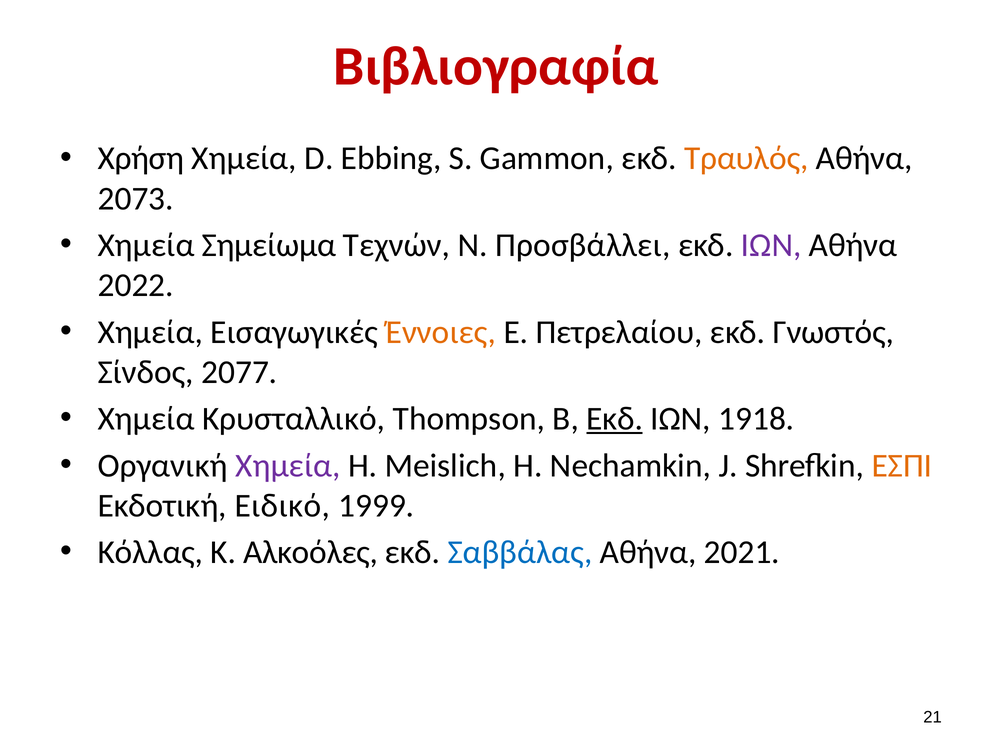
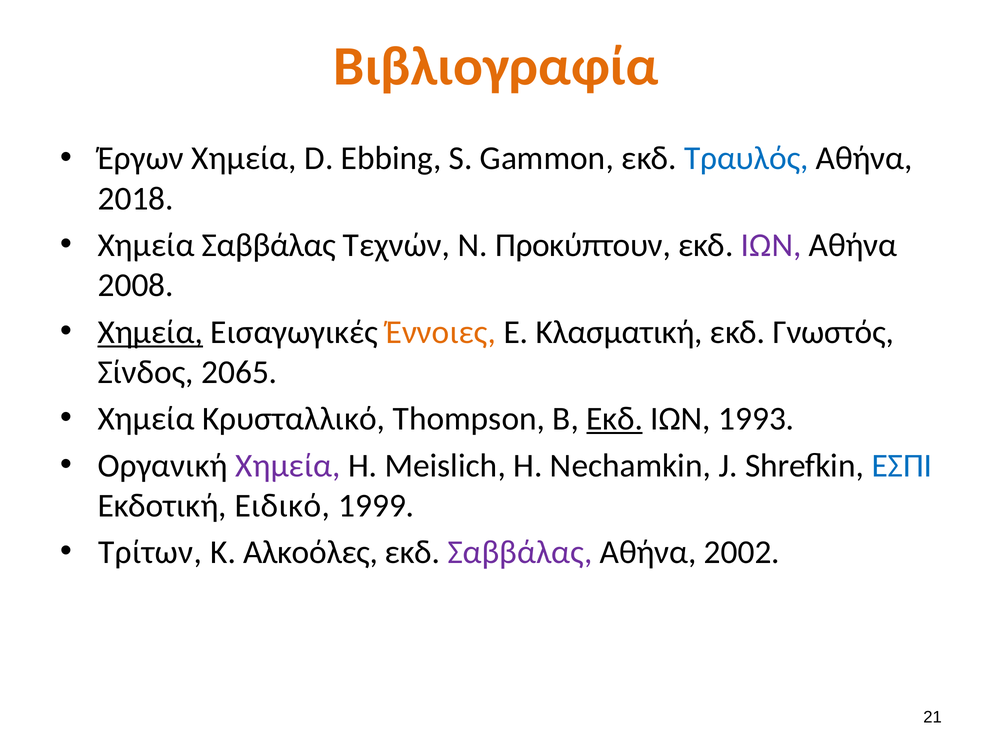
Βιβλιογραφία colour: red -> orange
Χρήση: Χρήση -> Έργων
Τραυλός colour: orange -> blue
2073: 2073 -> 2018
Χημεία Σημείωμα: Σημείωμα -> Σαββάλας
Προσβάλλει: Προσβάλλει -> Προκύπτουν
2022: 2022 -> 2008
Χημεία at (150, 332) underline: none -> present
Πετρελαίου: Πετρελαίου -> Κλασματική
2077: 2077 -> 2065
1918: 1918 -> 1993
ΕΣΠΙ colour: orange -> blue
Κόλλας: Κόλλας -> Τρίτων
Σαββάλας at (520, 553) colour: blue -> purple
2021: 2021 -> 2002
